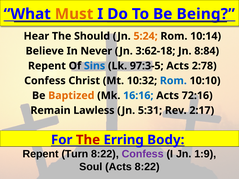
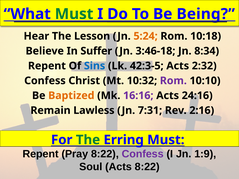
Must at (74, 14) colour: orange -> green
Should: Should -> Lesson
10:14: 10:14 -> 10:18
Never: Never -> Suffer
3:62-18: 3:62-18 -> 3:46-18
8:84: 8:84 -> 8:34
97:3-5: 97:3-5 -> 42:3-5
2:78: 2:78 -> 2:32
Rom at (173, 81) colour: blue -> purple
16:16 colour: blue -> purple
72:16: 72:16 -> 24:16
5:31: 5:31 -> 7:31
2:17: 2:17 -> 2:16
The at (88, 140) colour: red -> green
Erring Body: Body -> Must
Turn: Turn -> Pray
